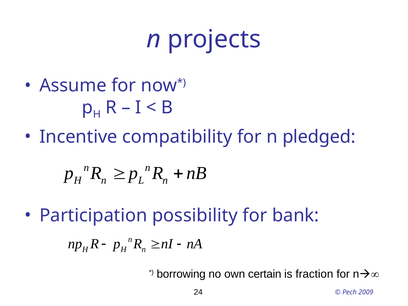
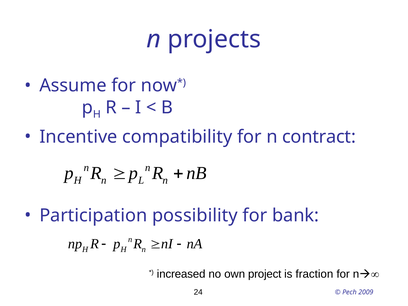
pledged: pledged -> contract
borrowing: borrowing -> increased
certain: certain -> project
